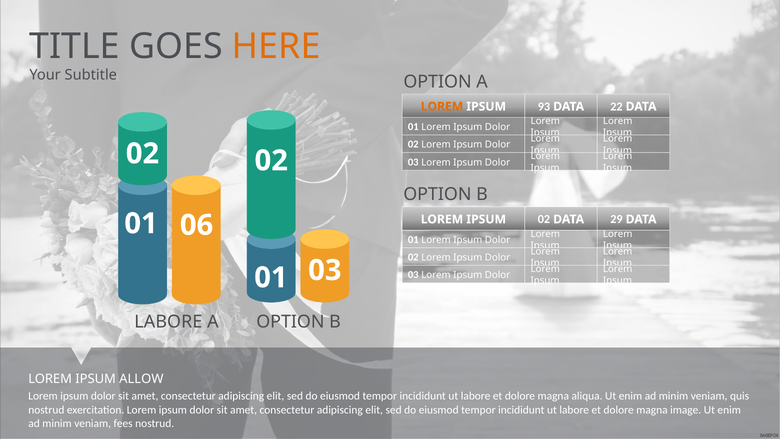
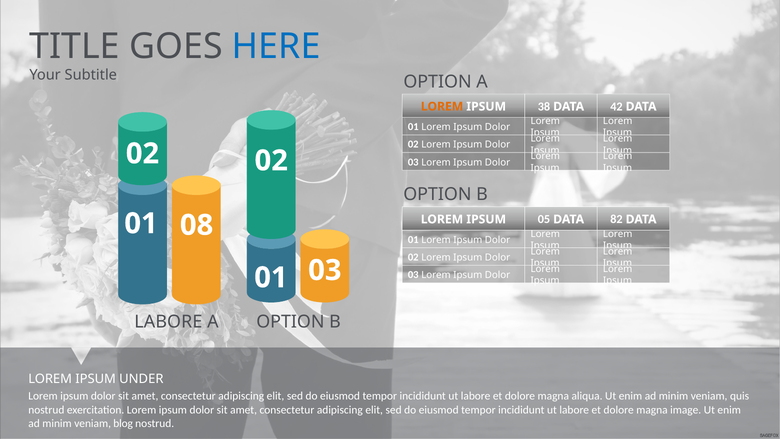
HERE colour: orange -> blue
93: 93 -> 38
22: 22 -> 42
02 at (544, 219): 02 -> 05
29: 29 -> 82
06: 06 -> 08
ALLOW: ALLOW -> UNDER
fees: fees -> blog
